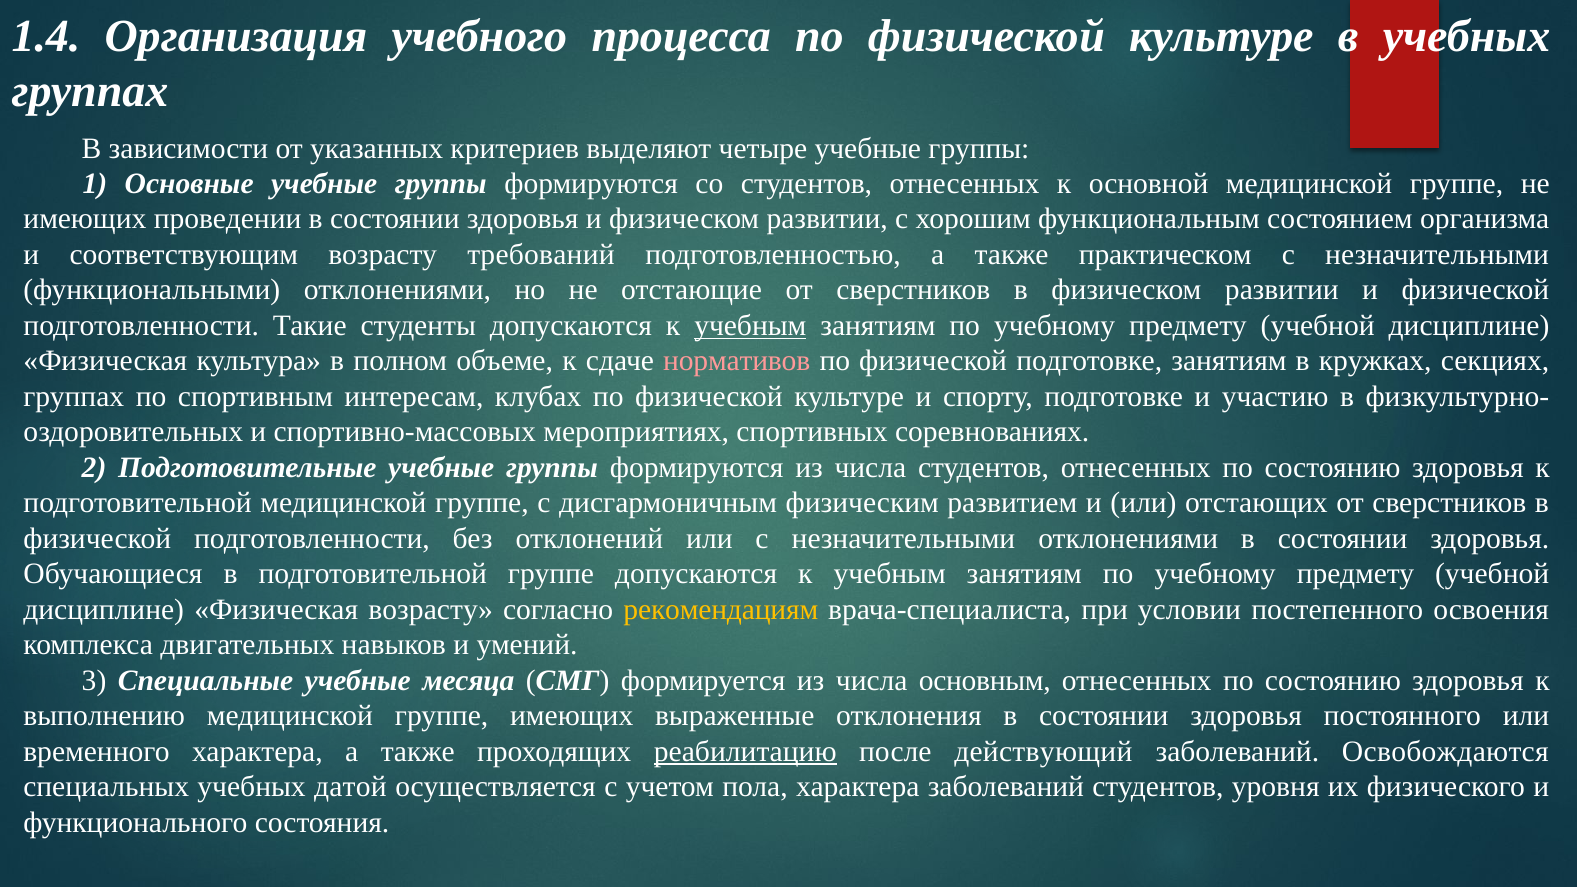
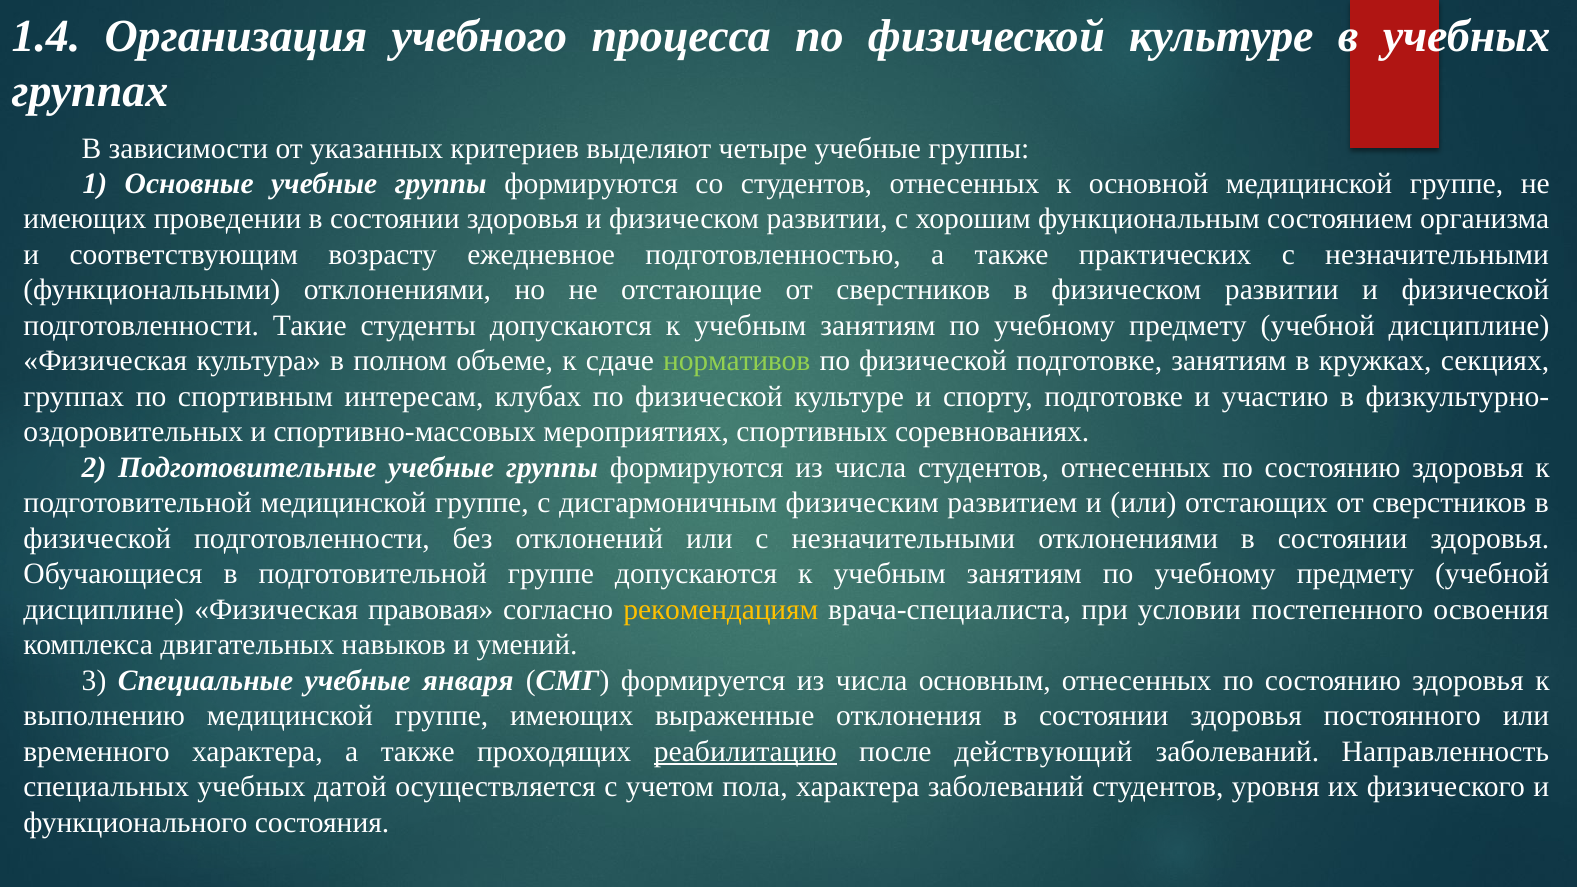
требований: требований -> ежедневное
практическом: практическом -> практических
учебным at (750, 326) underline: present -> none
нормативов colour: pink -> light green
Физическая возрасту: возрасту -> правовая
месяца: месяца -> января
Освобождаются: Освобождаются -> Направленность
